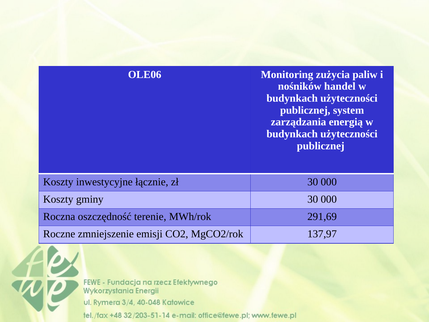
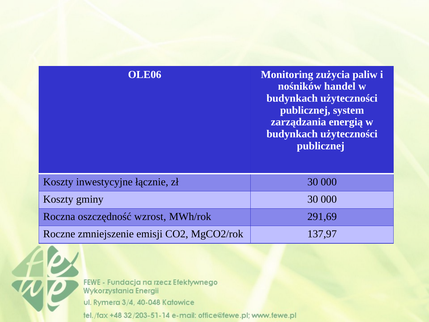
terenie: terenie -> wzrost
